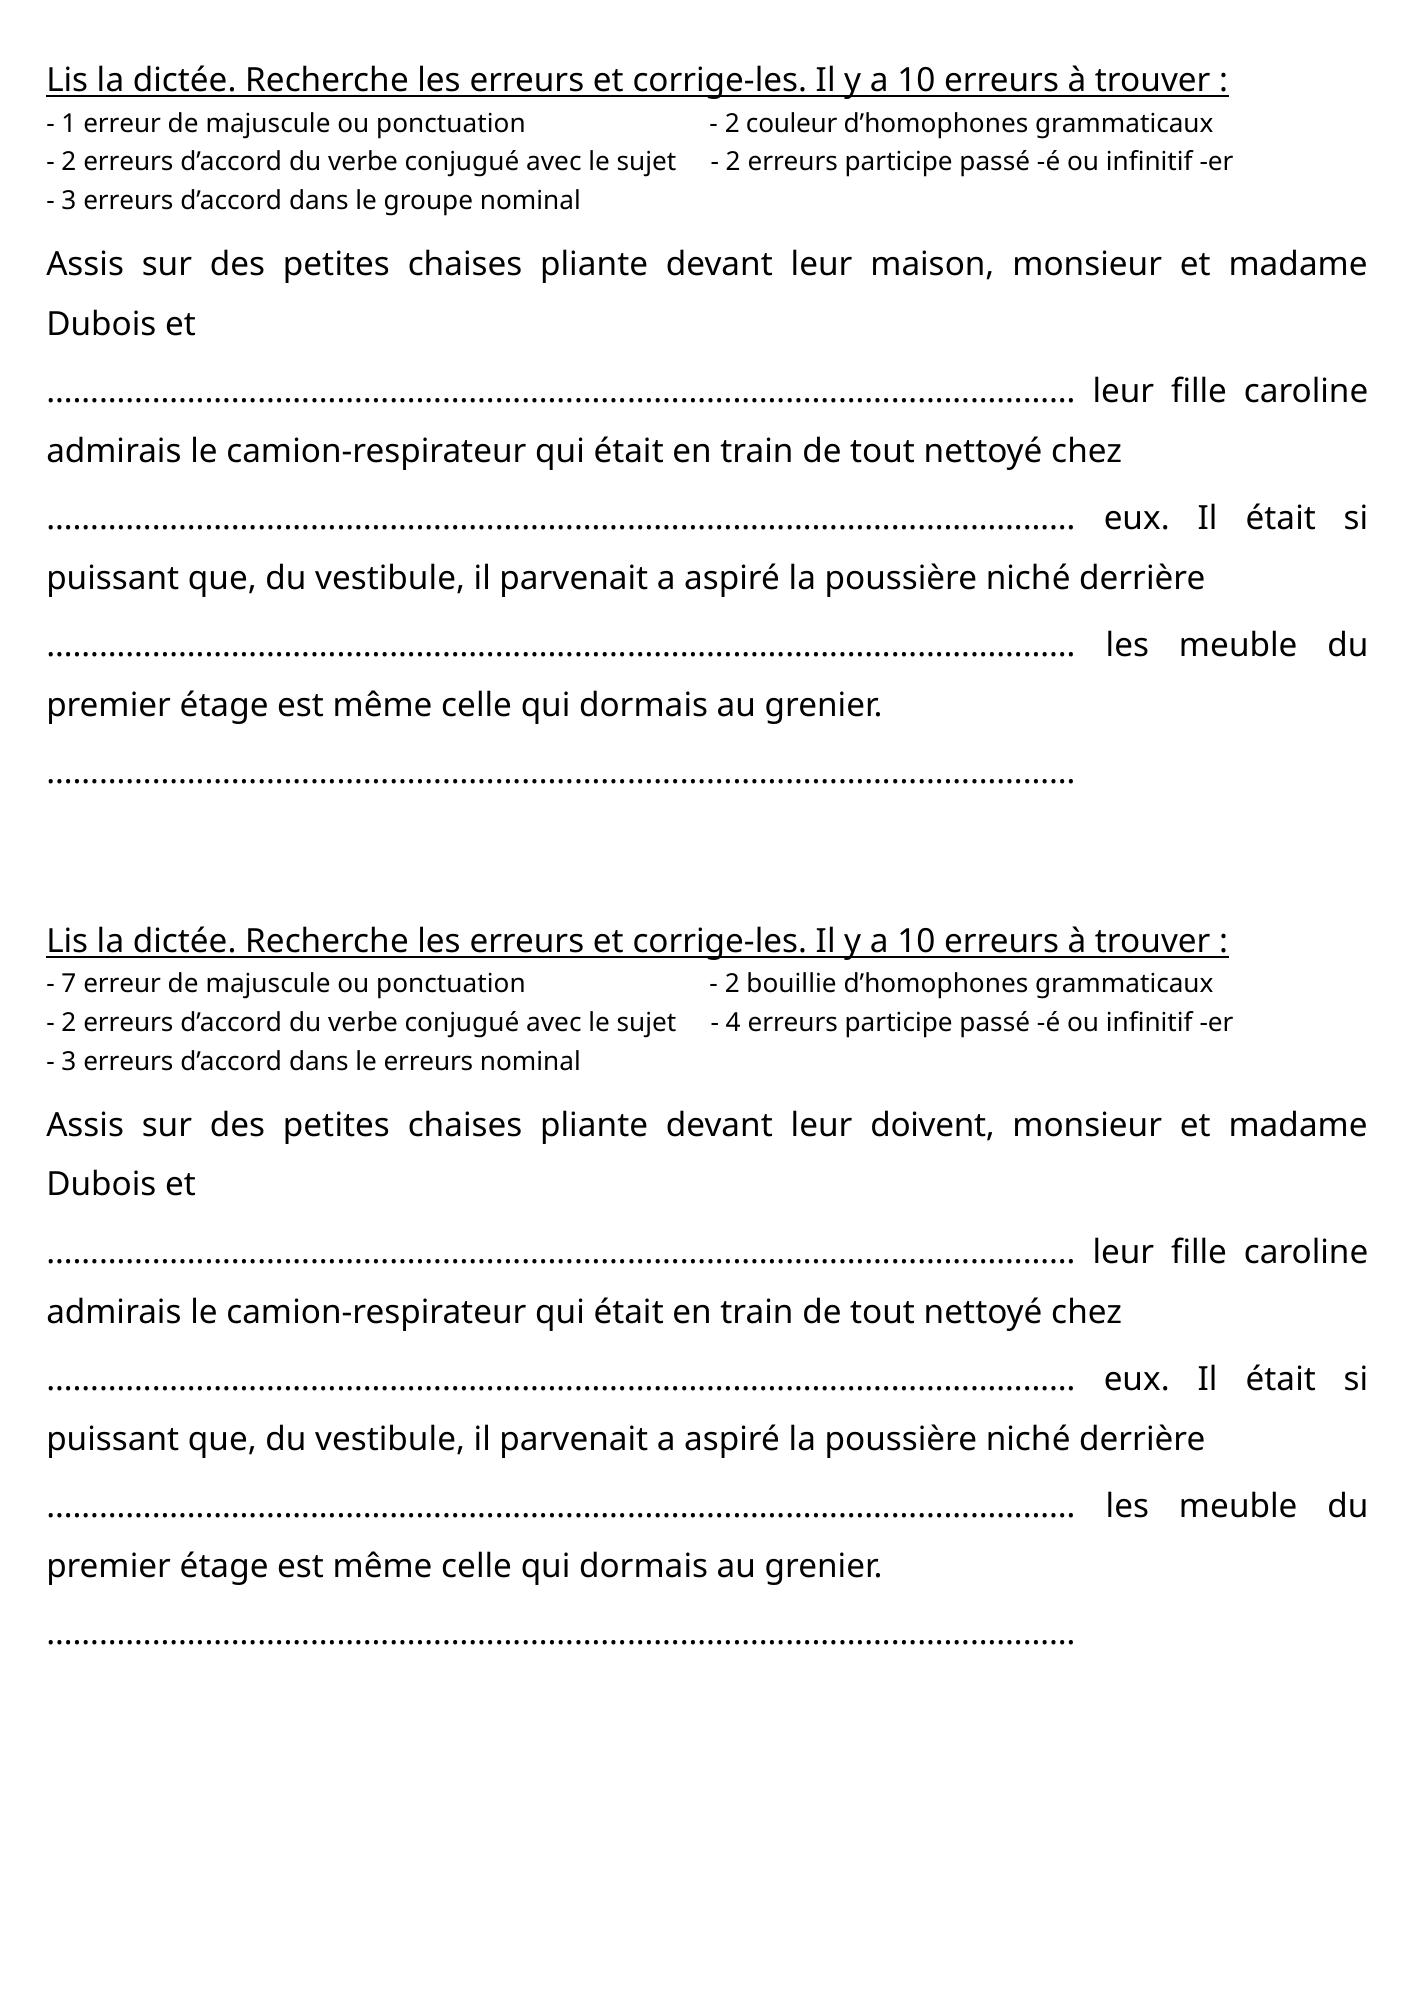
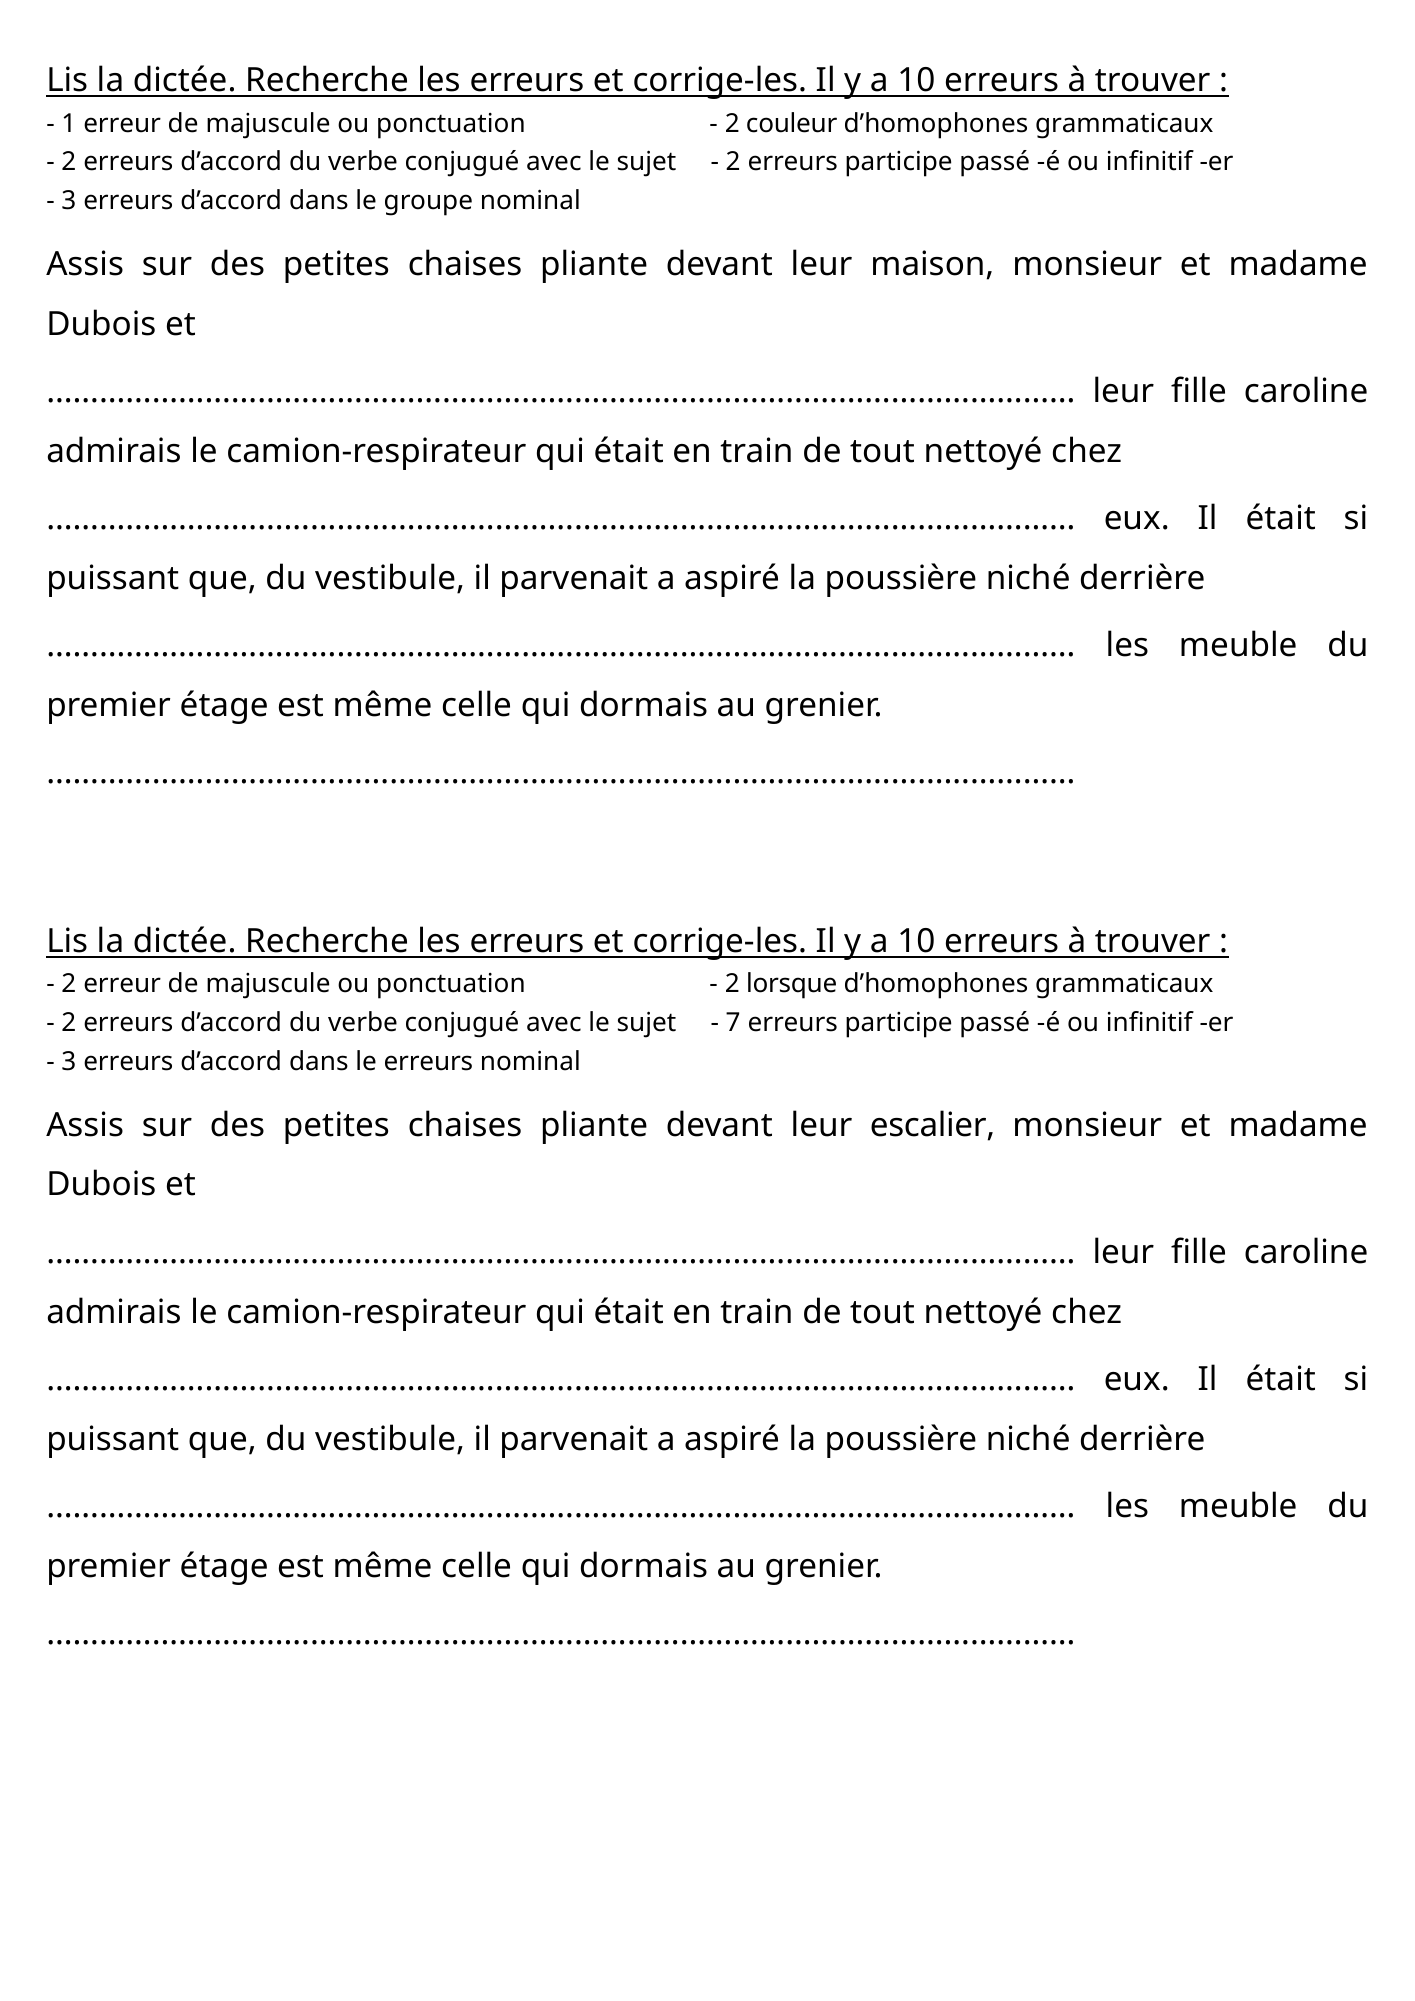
7 at (69, 984): 7 -> 2
bouillie: bouillie -> lorsque
4: 4 -> 7
doivent: doivent -> escalier
